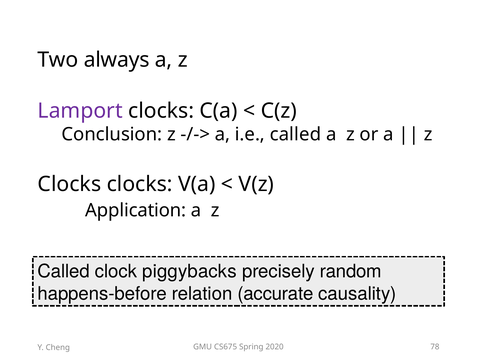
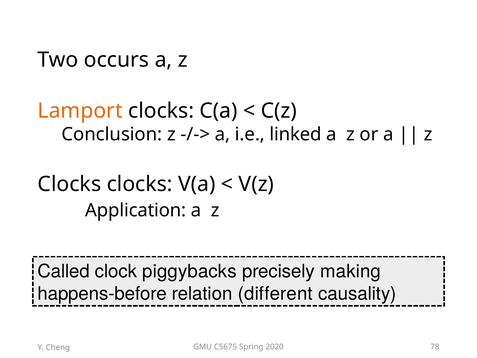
always: always -> occurs
Lamport colour: purple -> orange
i.e called: called -> linked
random: random -> making
accurate: accurate -> different
